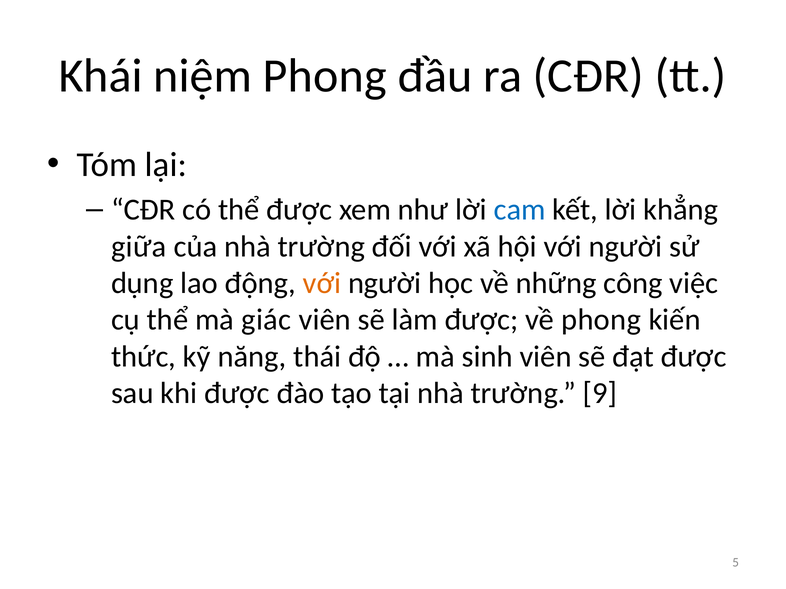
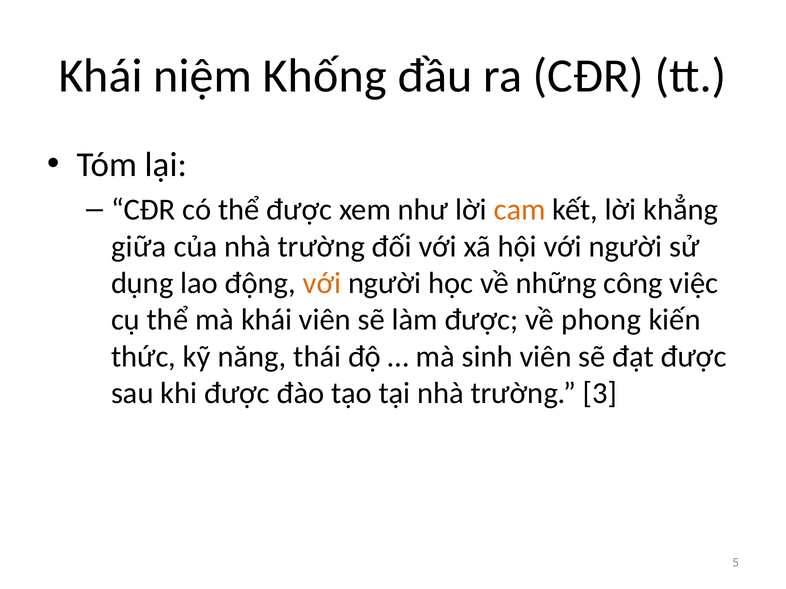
niệm Phong: Phong -> Khống
cam colour: blue -> orange
mà giác: giác -> khái
9: 9 -> 3
